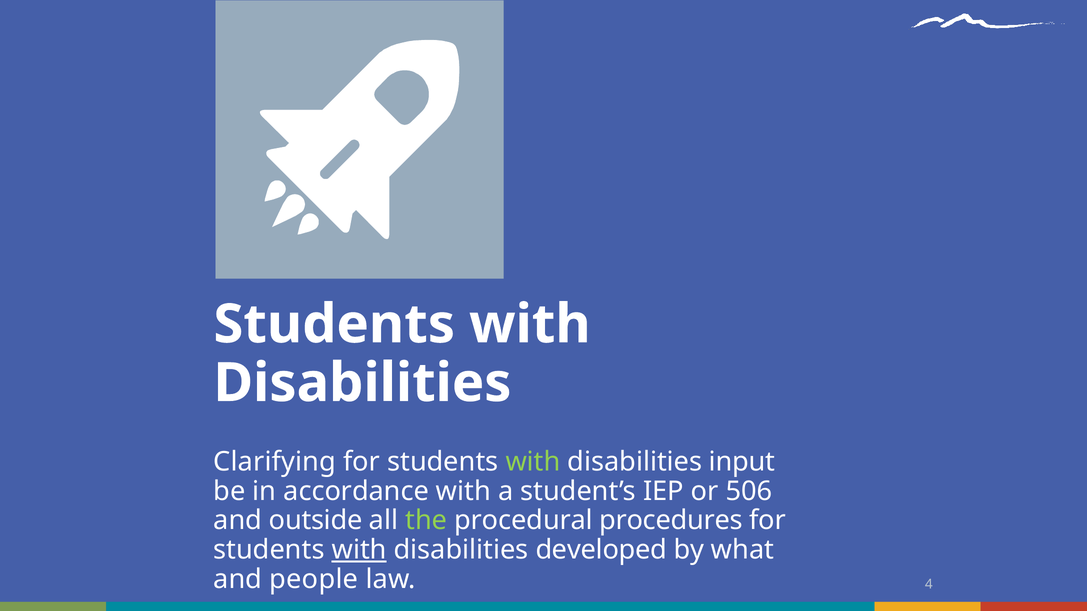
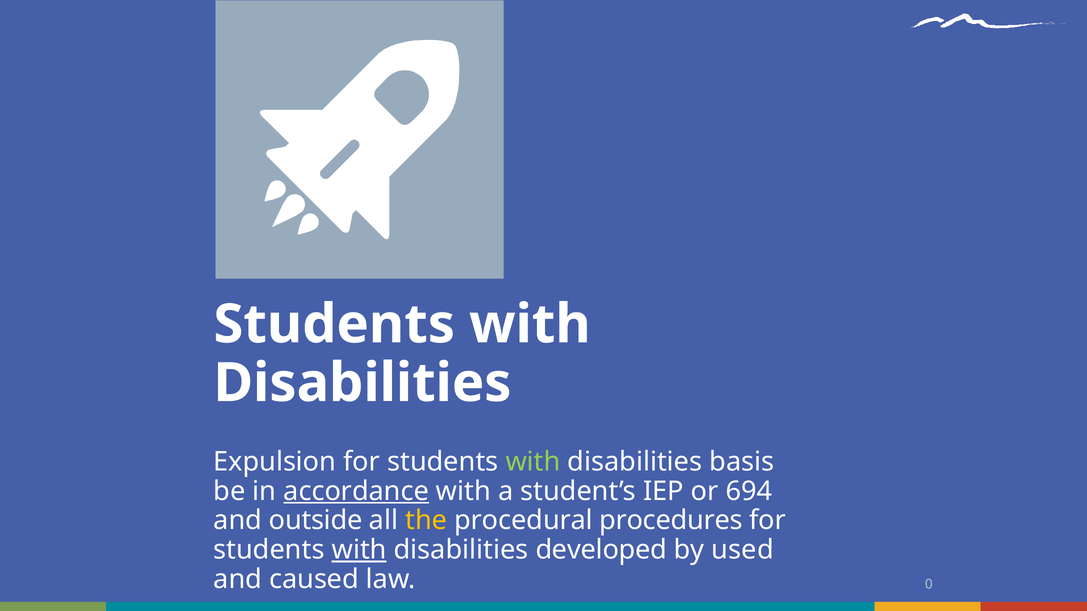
Clarifying: Clarifying -> Expulsion
input: input -> basis
accordance underline: none -> present
506: 506 -> 694
the colour: light green -> yellow
what: what -> used
people: people -> caused
4: 4 -> 0
